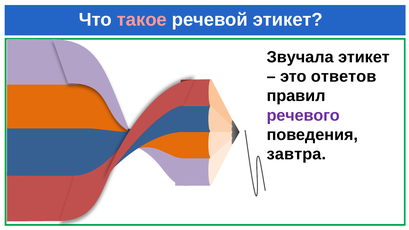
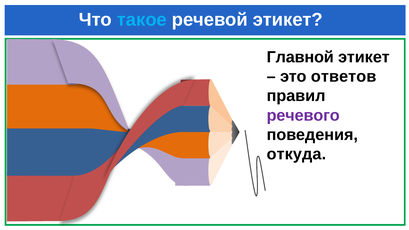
такое colour: pink -> light blue
Звучала: Звучала -> Главной
завтра: завтра -> откуда
